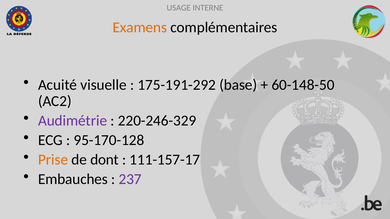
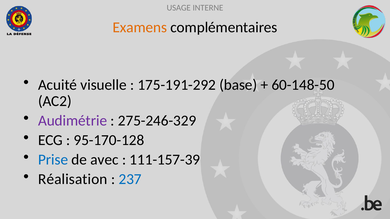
220-246-329: 220-246-329 -> 275-246-329
Prise colour: orange -> blue
dont: dont -> avec
111-157-17: 111-157-17 -> 111-157-39
Embauches: Embauches -> Réalisation
237 colour: purple -> blue
